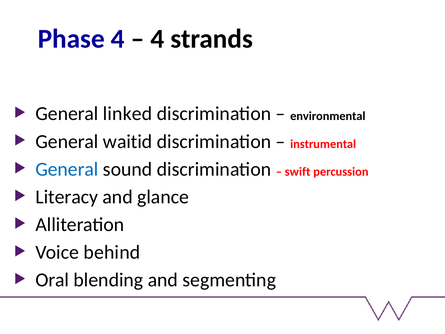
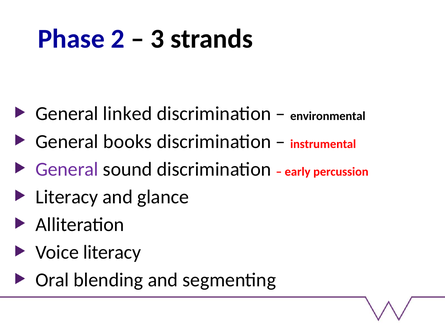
Phase 4: 4 -> 2
4 at (157, 39): 4 -> 3
waitid: waitid -> books
General at (67, 169) colour: blue -> purple
swift: swift -> early
Voice behind: behind -> literacy
